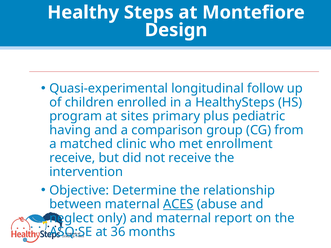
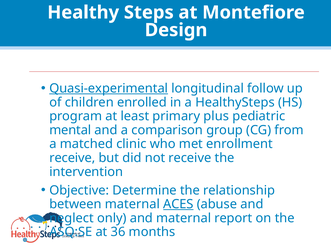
Quasi-experimental underline: none -> present
sites: sites -> least
having: having -> mental
